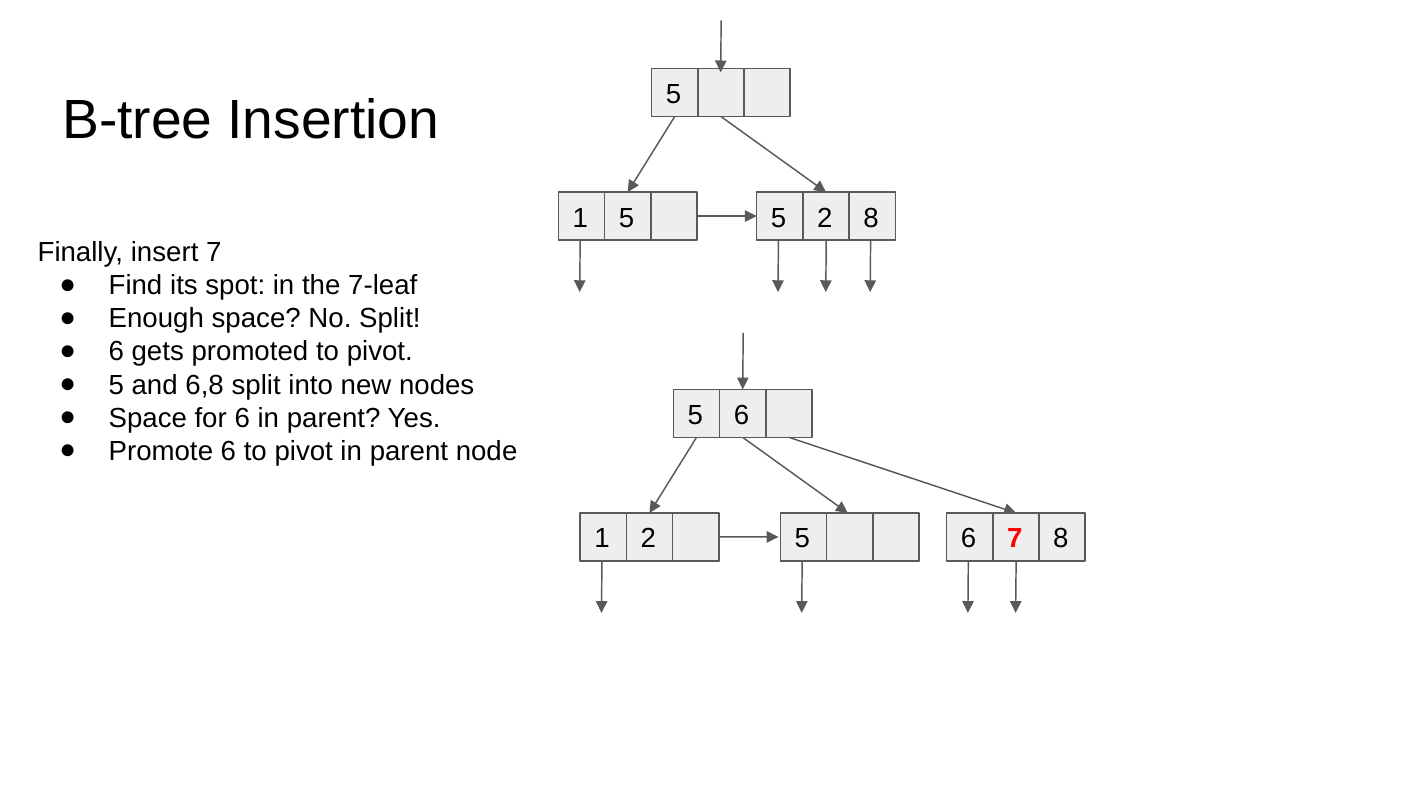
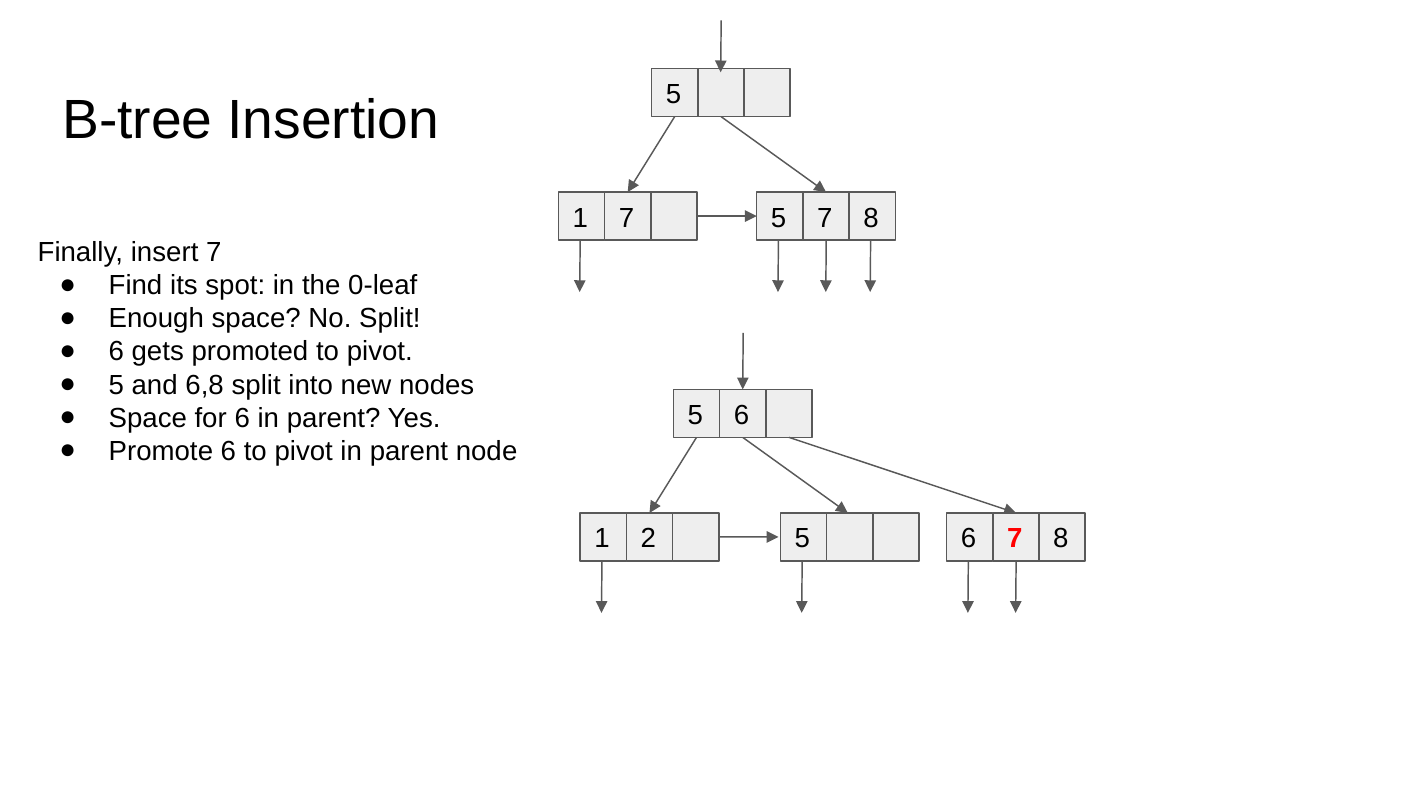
1 5: 5 -> 7
5 2: 2 -> 7
7-leaf: 7-leaf -> 0-leaf
